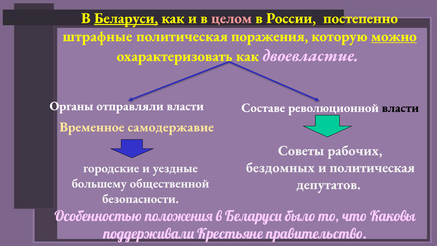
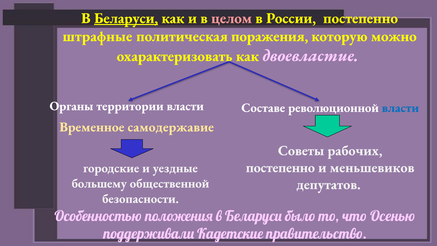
можно underline: present -> none
отправляли: отправляли -> территории
власти at (400, 108) colour: black -> blue
бездомных at (280, 167): бездомных -> постепенно
и политическая: политическая -> меньшевиков
Каковы: Каковы -> Осенью
Крестьяне: Крестьяне -> Кадетские
